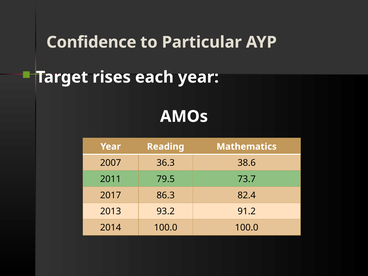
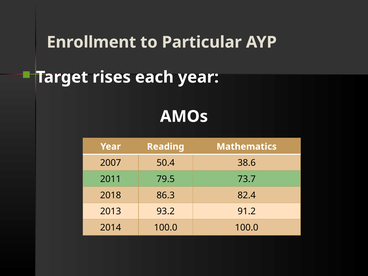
Confidence: Confidence -> Enrollment
36.3: 36.3 -> 50.4
2017: 2017 -> 2018
